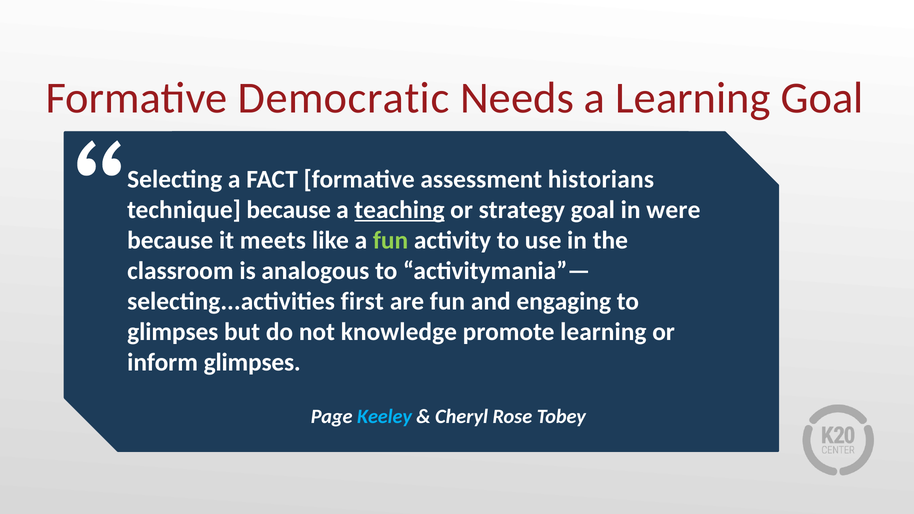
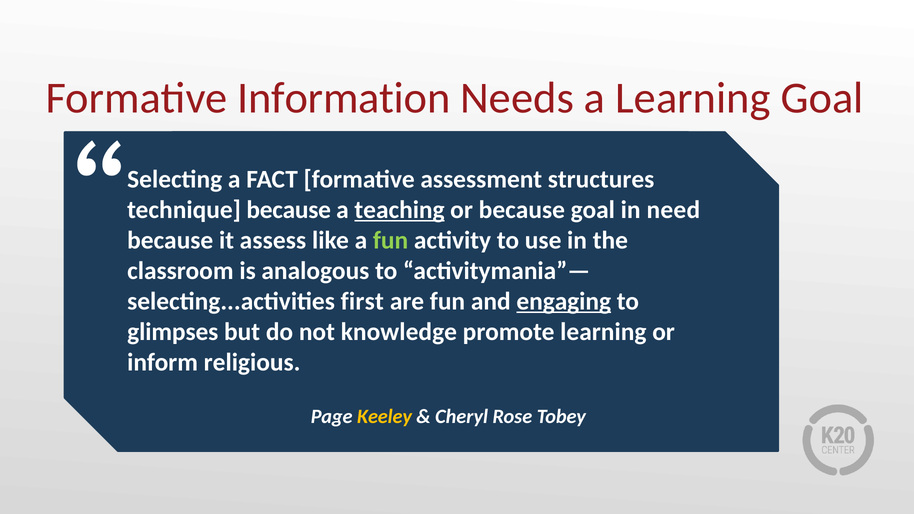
Democratic: Democratic -> Information
historians: historians -> structures
or strategy: strategy -> because
were: were -> need
meets: meets -> assess
engaging underline: none -> present
inform glimpses: glimpses -> religious
Keeley colour: light blue -> yellow
